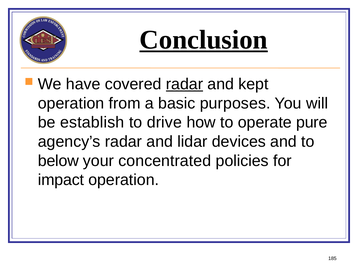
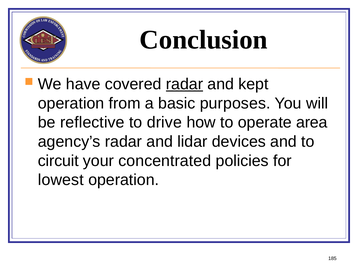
Conclusion underline: present -> none
establish: establish -> reflective
pure: pure -> area
below: below -> circuit
impact: impact -> lowest
